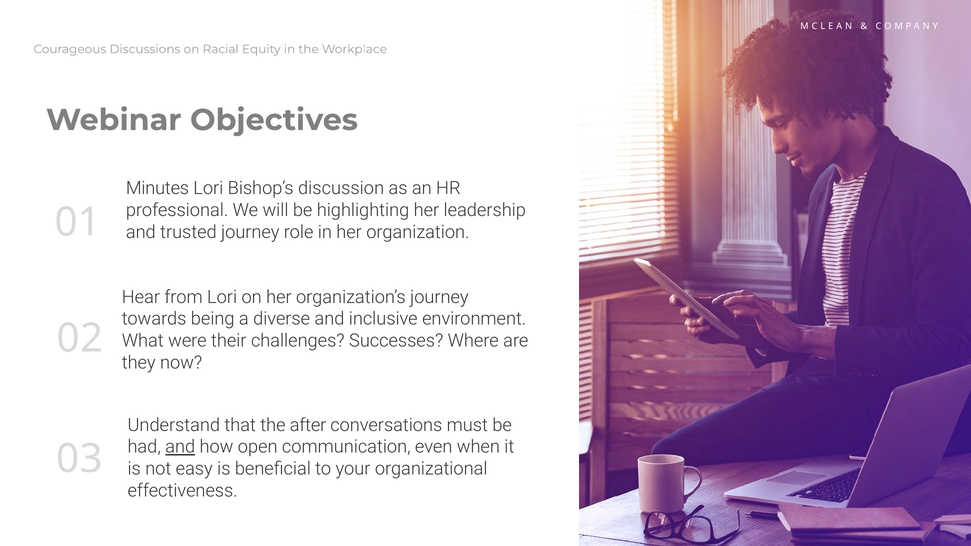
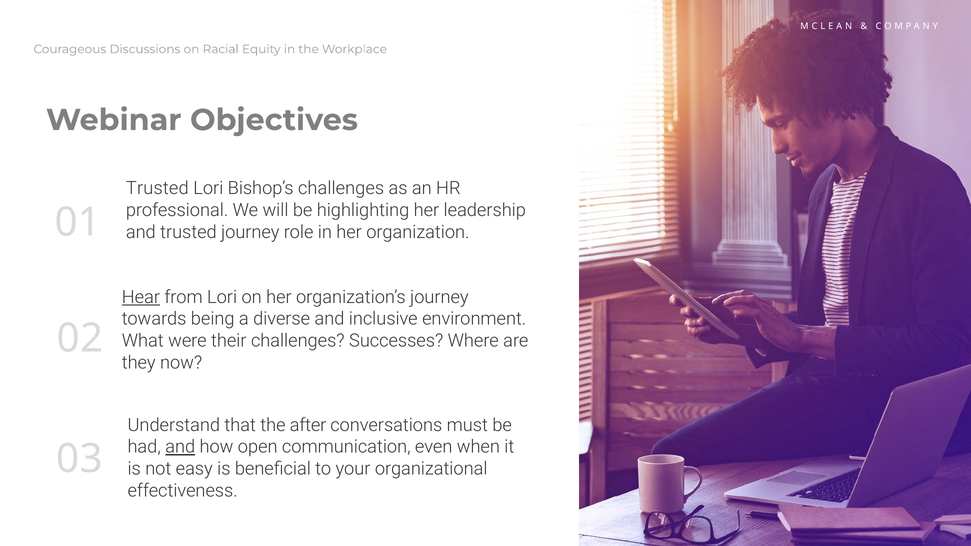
Minutes at (157, 188): Minutes -> Trusted
Bishop’s discussion: discussion -> challenges
Hear underline: none -> present
